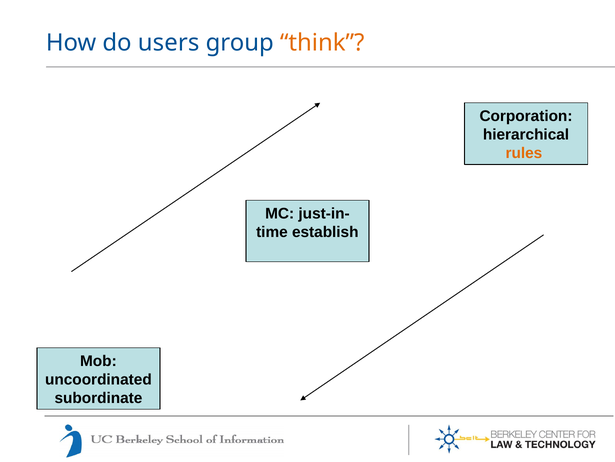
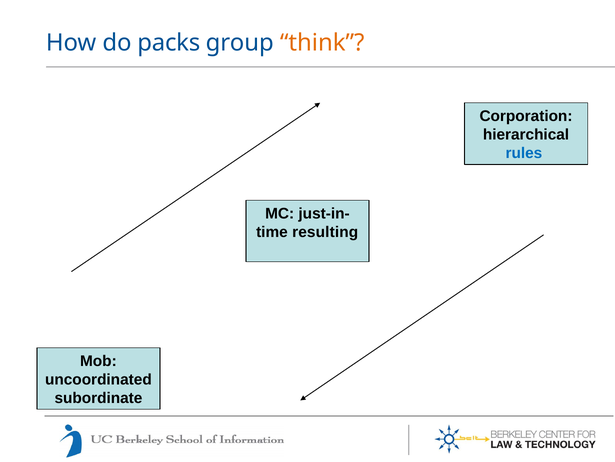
users: users -> packs
rules colour: orange -> blue
establish: establish -> resulting
